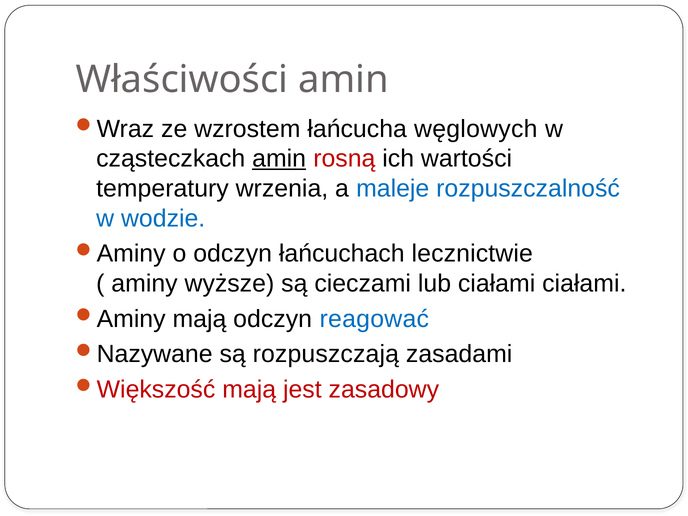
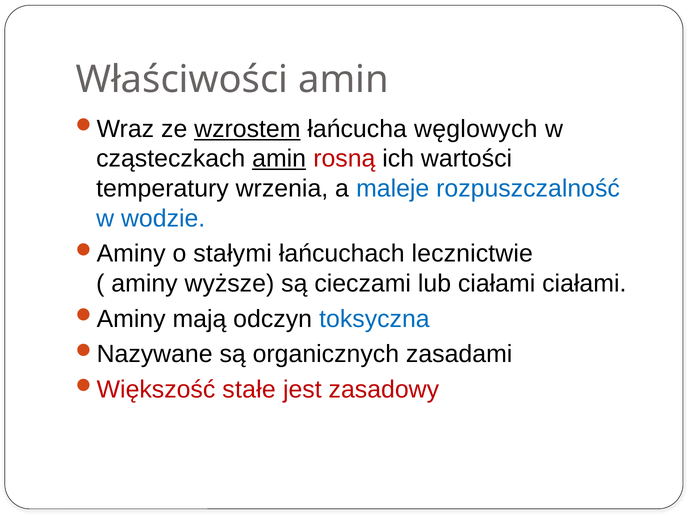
wzrostem underline: none -> present
o odczyn: odczyn -> stałymi
reagować: reagować -> toksyczna
rozpuszczają: rozpuszczają -> organicznych
mają at (249, 390): mają -> stałe
